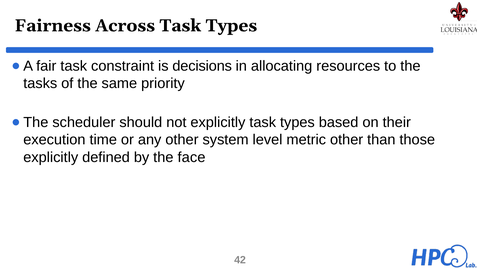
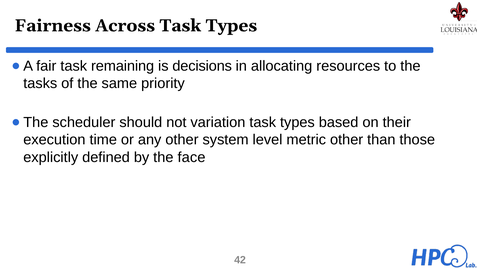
constraint: constraint -> remaining
not explicitly: explicitly -> variation
